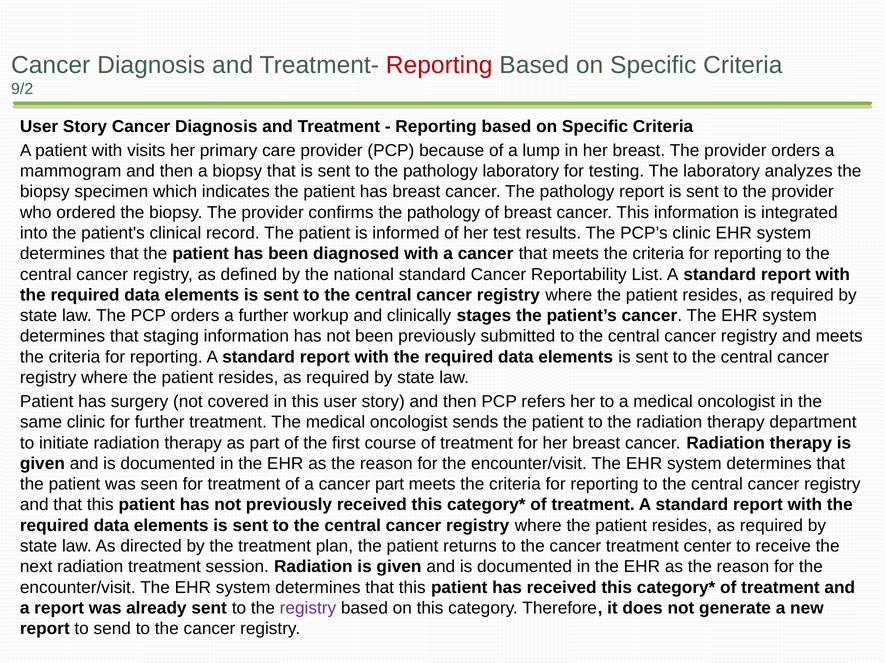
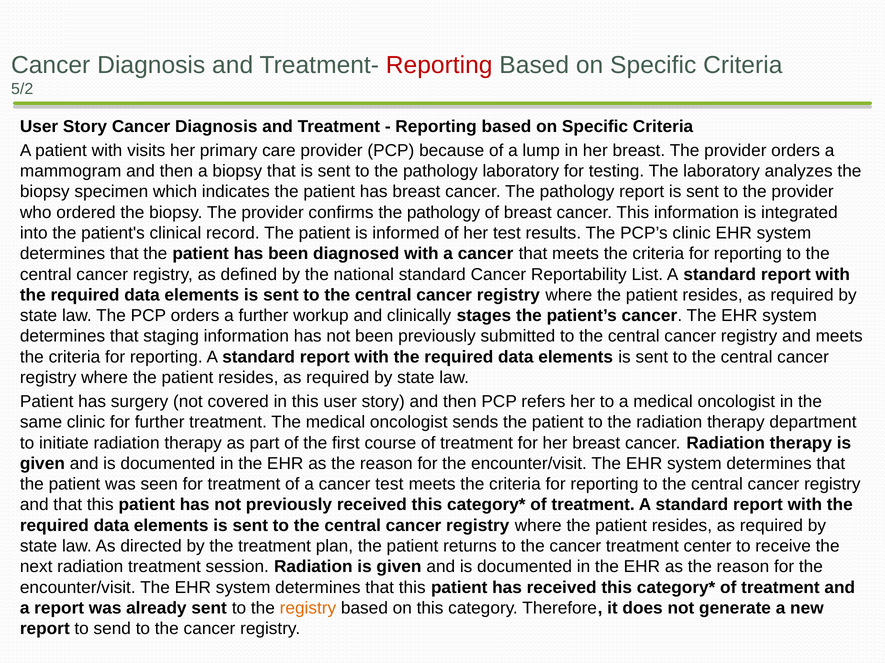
9/2: 9/2 -> 5/2
cancer part: part -> test
registry at (308, 609) colour: purple -> orange
